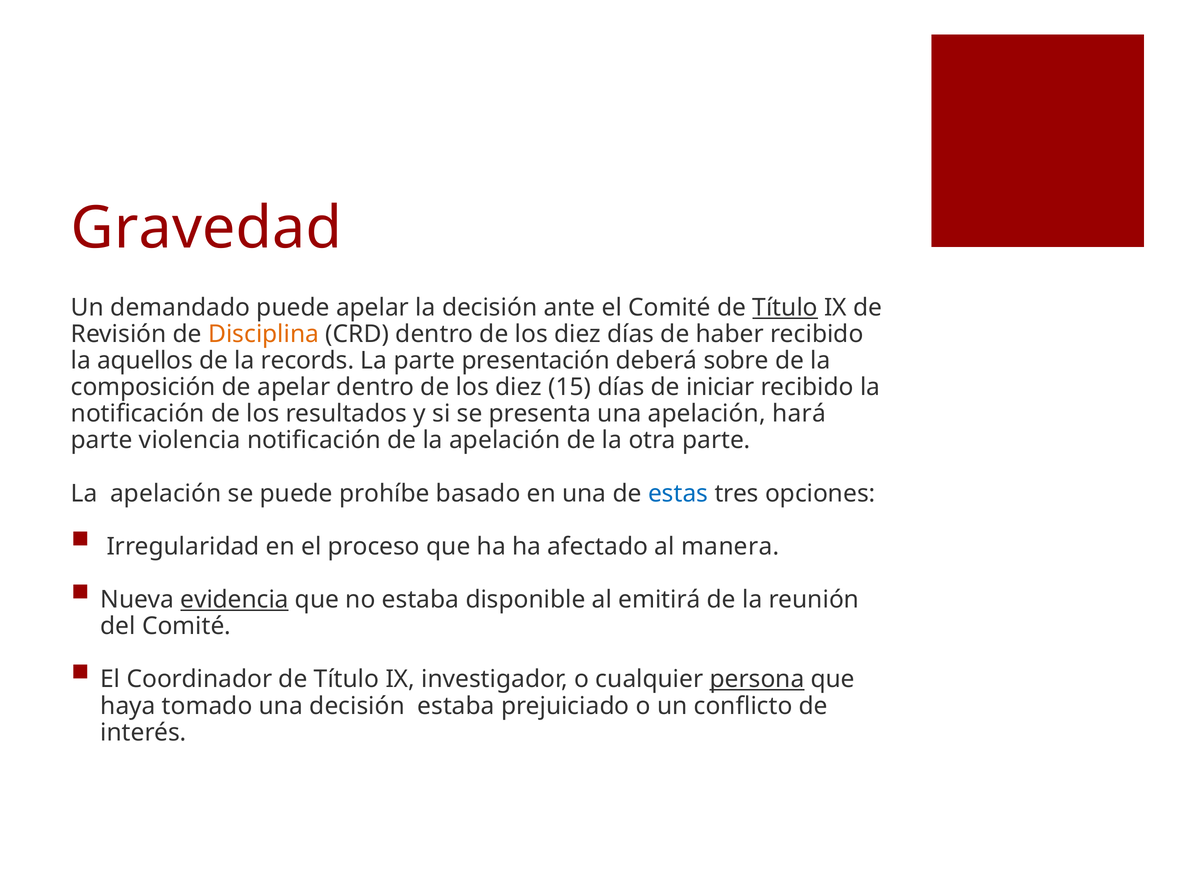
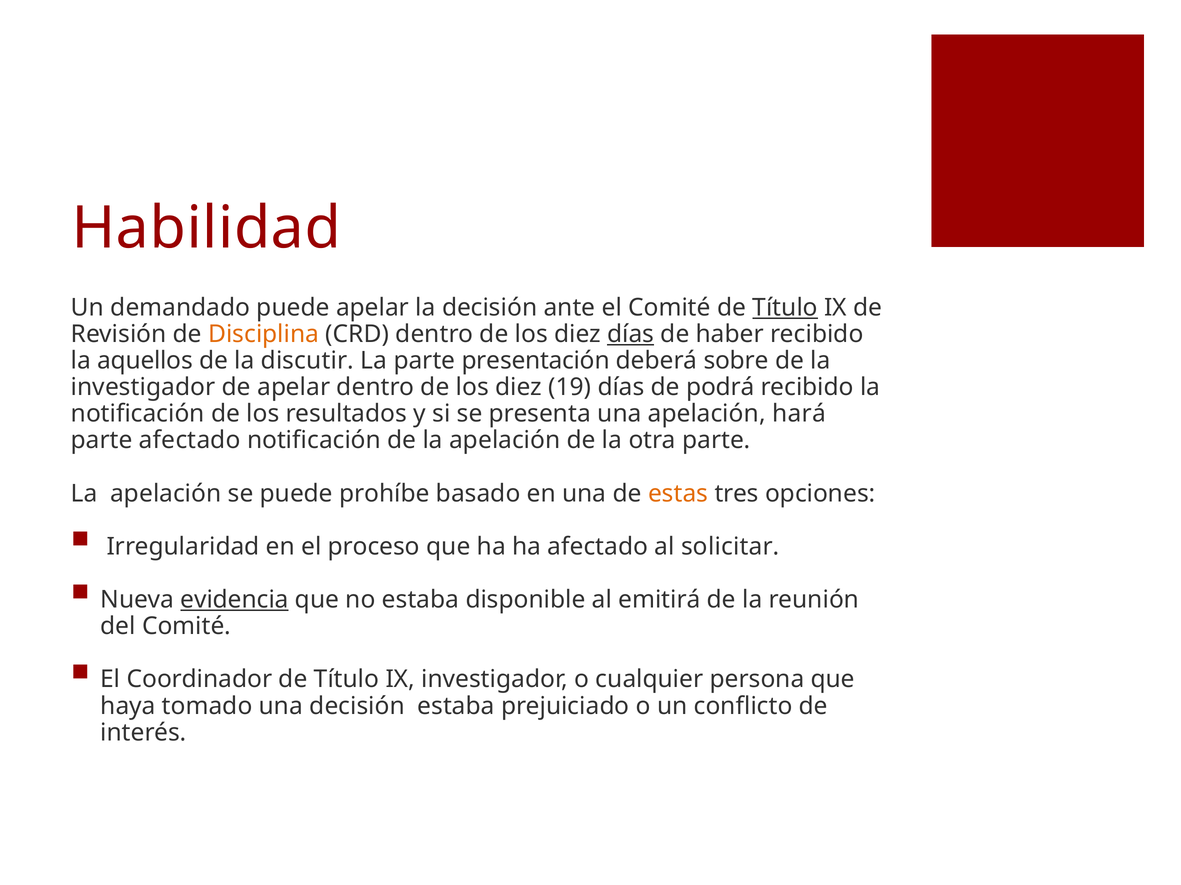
Gravedad: Gravedad -> Habilidad
días at (631, 334) underline: none -> present
records: records -> discutir
composición at (143, 388): composición -> investigador
15: 15 -> 19
iniciar: iniciar -> podrá
parte violencia: violencia -> afectado
estas colour: blue -> orange
manera: manera -> solicitar
persona underline: present -> none
